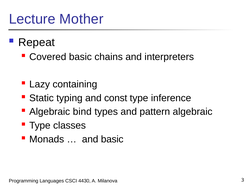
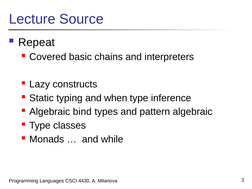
Mother: Mother -> Source
containing: containing -> constructs
const: const -> when
and basic: basic -> while
